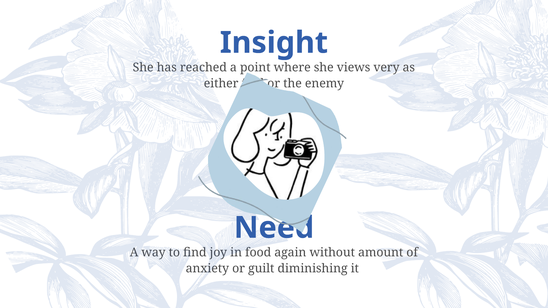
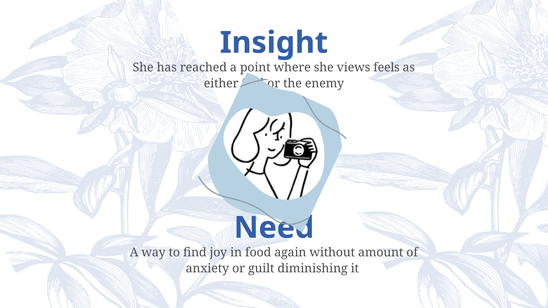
very: very -> feels
